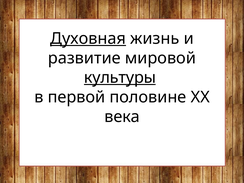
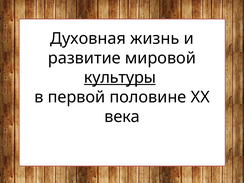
Духовная underline: present -> none
